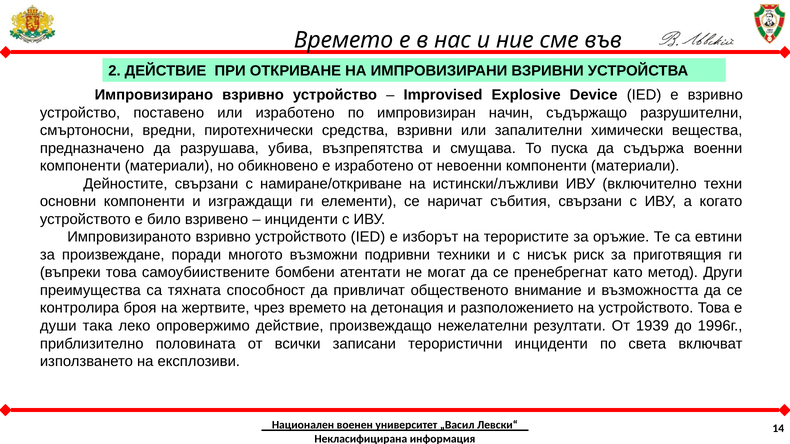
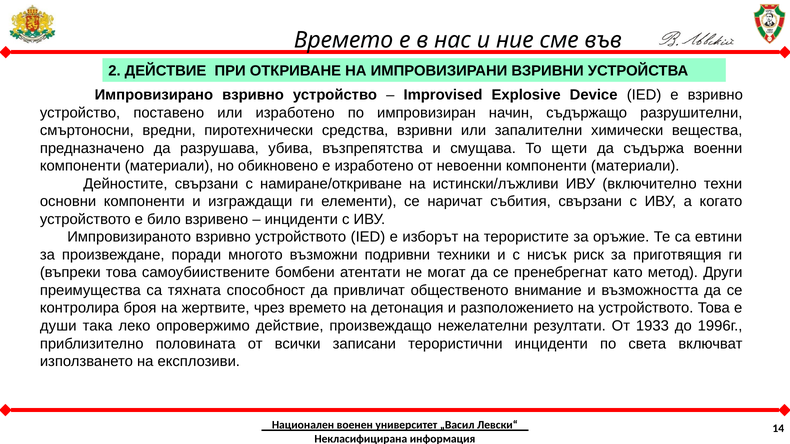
пуска: пуска -> щети
1939: 1939 -> 1933
